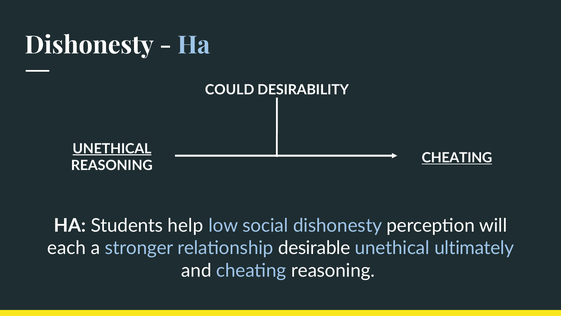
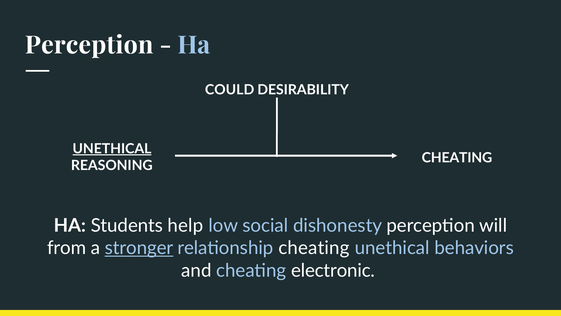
Dishonesty at (89, 45): Dishonesty -> Perception
CHEATING at (457, 158) underline: present -> none
each: each -> from
stronger underline: none -> present
relationship desirable: desirable -> cheating
ultimately: ultimately -> behaviors
cheating reasoning: reasoning -> electronic
